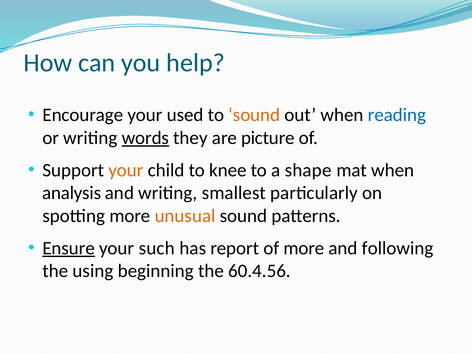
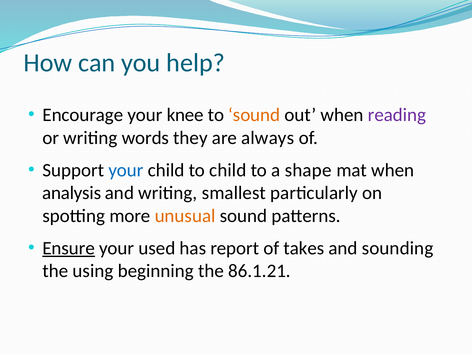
used: used -> knee
reading colour: blue -> purple
words underline: present -> none
picture: picture -> always
your at (126, 170) colour: orange -> blue
to knee: knee -> child
such: such -> used
of more: more -> takes
following: following -> sounding
60.4.56: 60.4.56 -> 86.1.21
